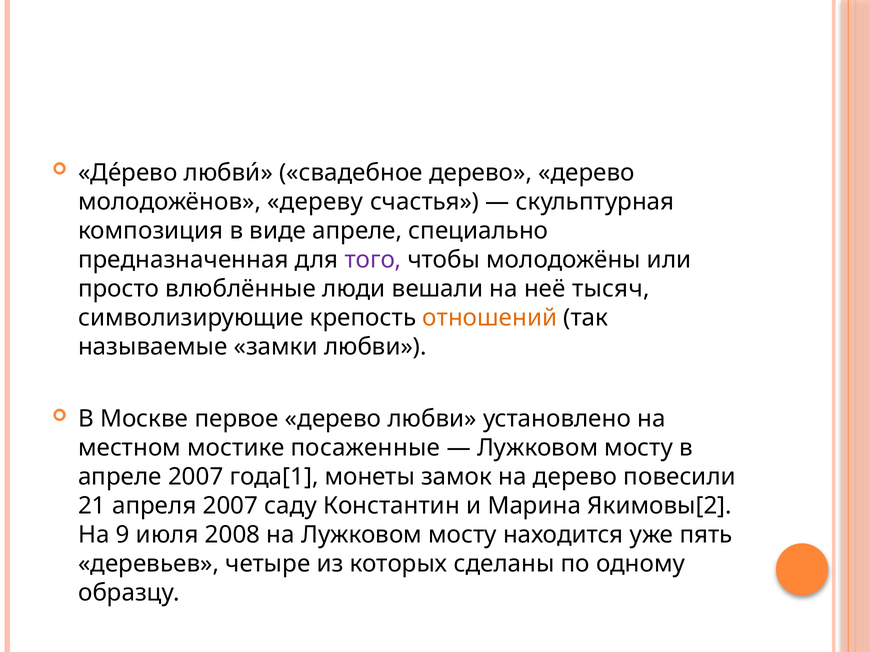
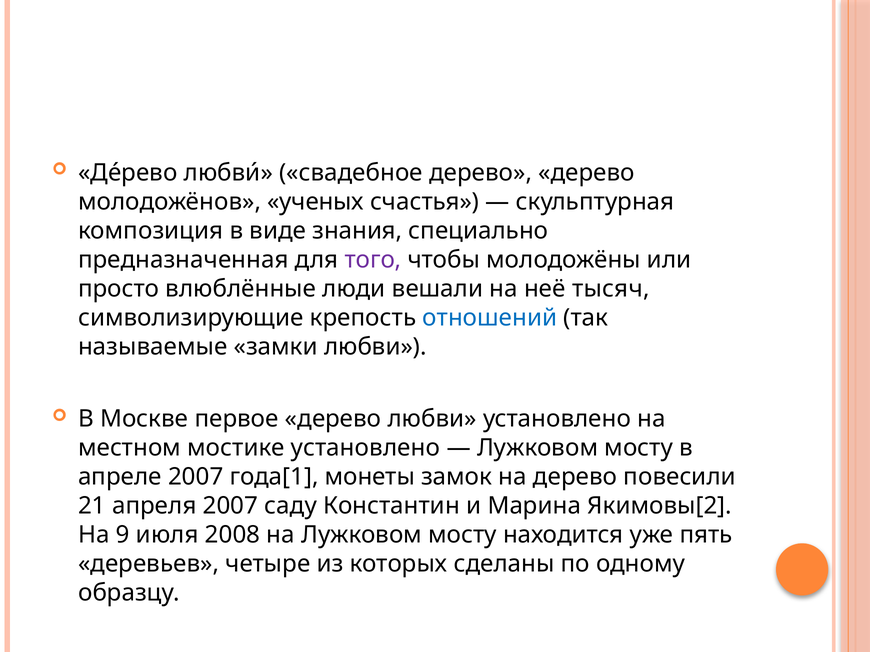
дереву: дереву -> ученых
виде апреле: апреле -> знания
отношений colour: orange -> blue
мостике посаженные: посаженные -> установлено
